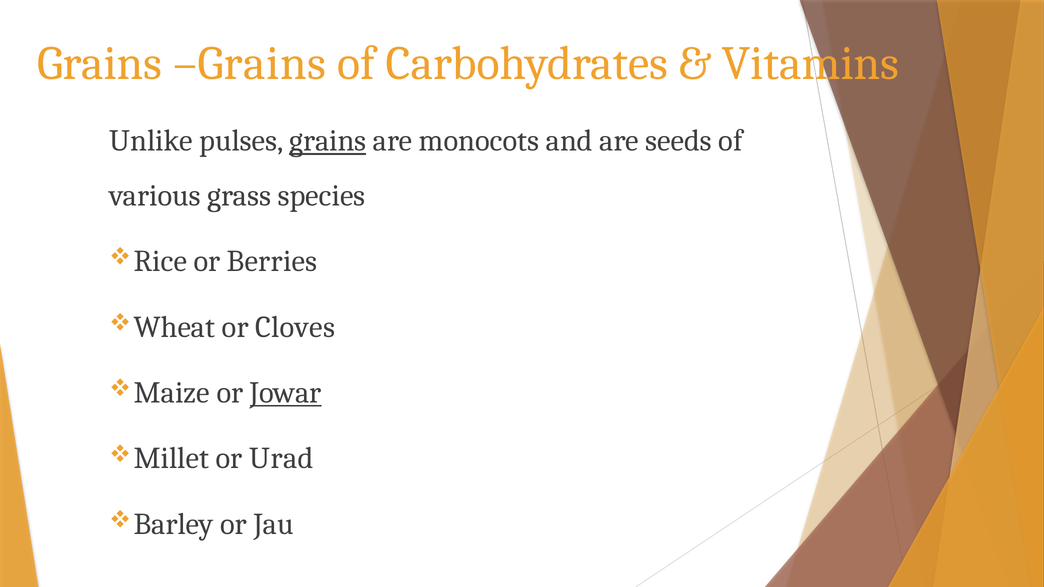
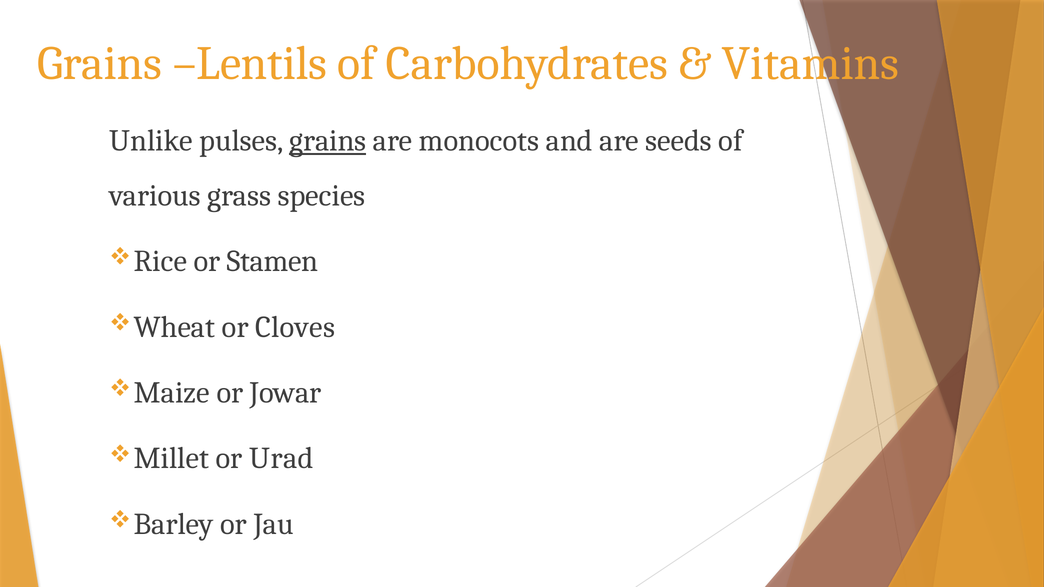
Grains Grains: Grains -> Lentils
Berries: Berries -> Stamen
Jowar underline: present -> none
